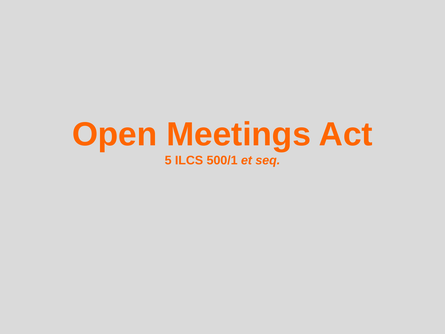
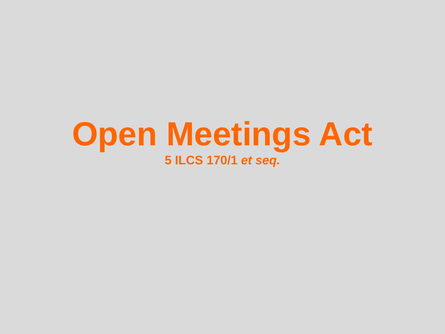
500/1: 500/1 -> 170/1
